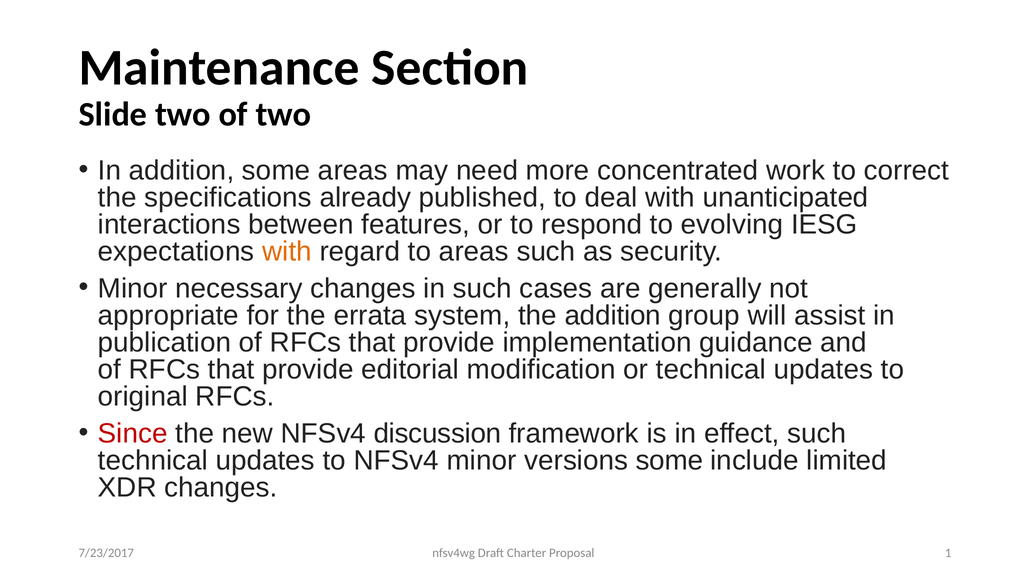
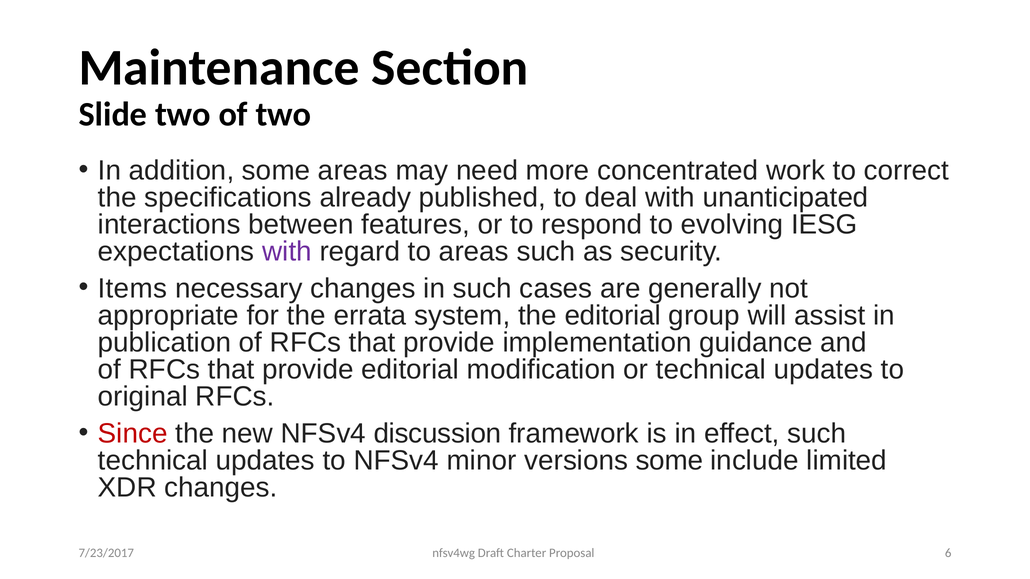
with at (287, 252) colour: orange -> purple
Minor at (133, 289): Minor -> Items
the addition: addition -> editorial
1: 1 -> 6
